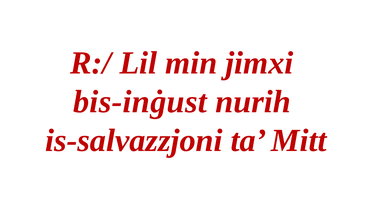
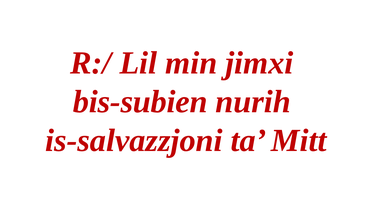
bis-inġust: bis-inġust -> bis-subien
